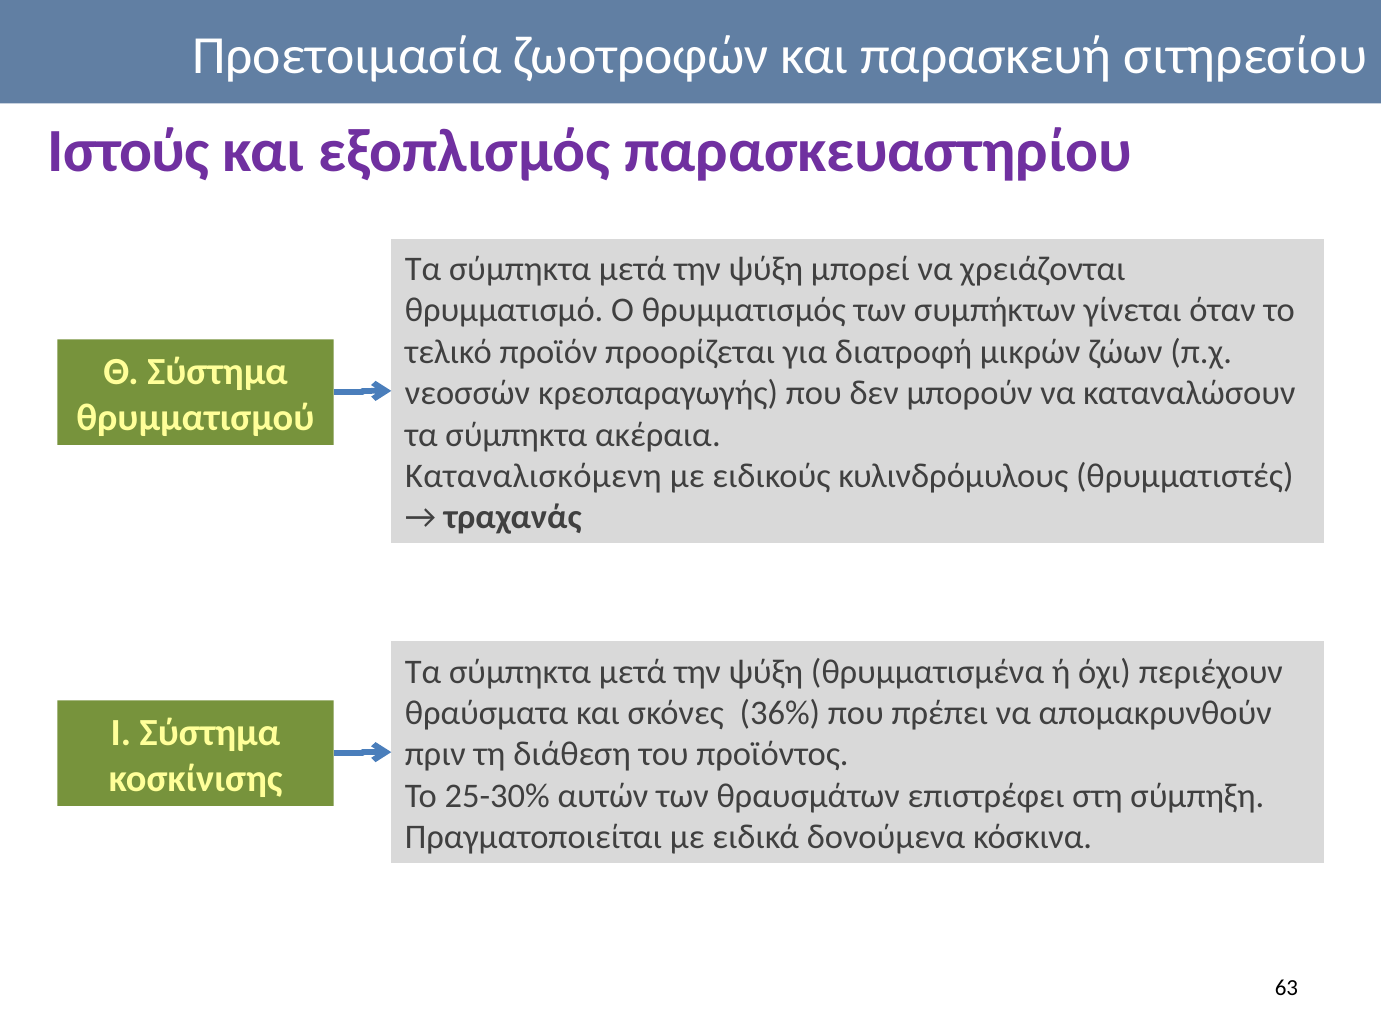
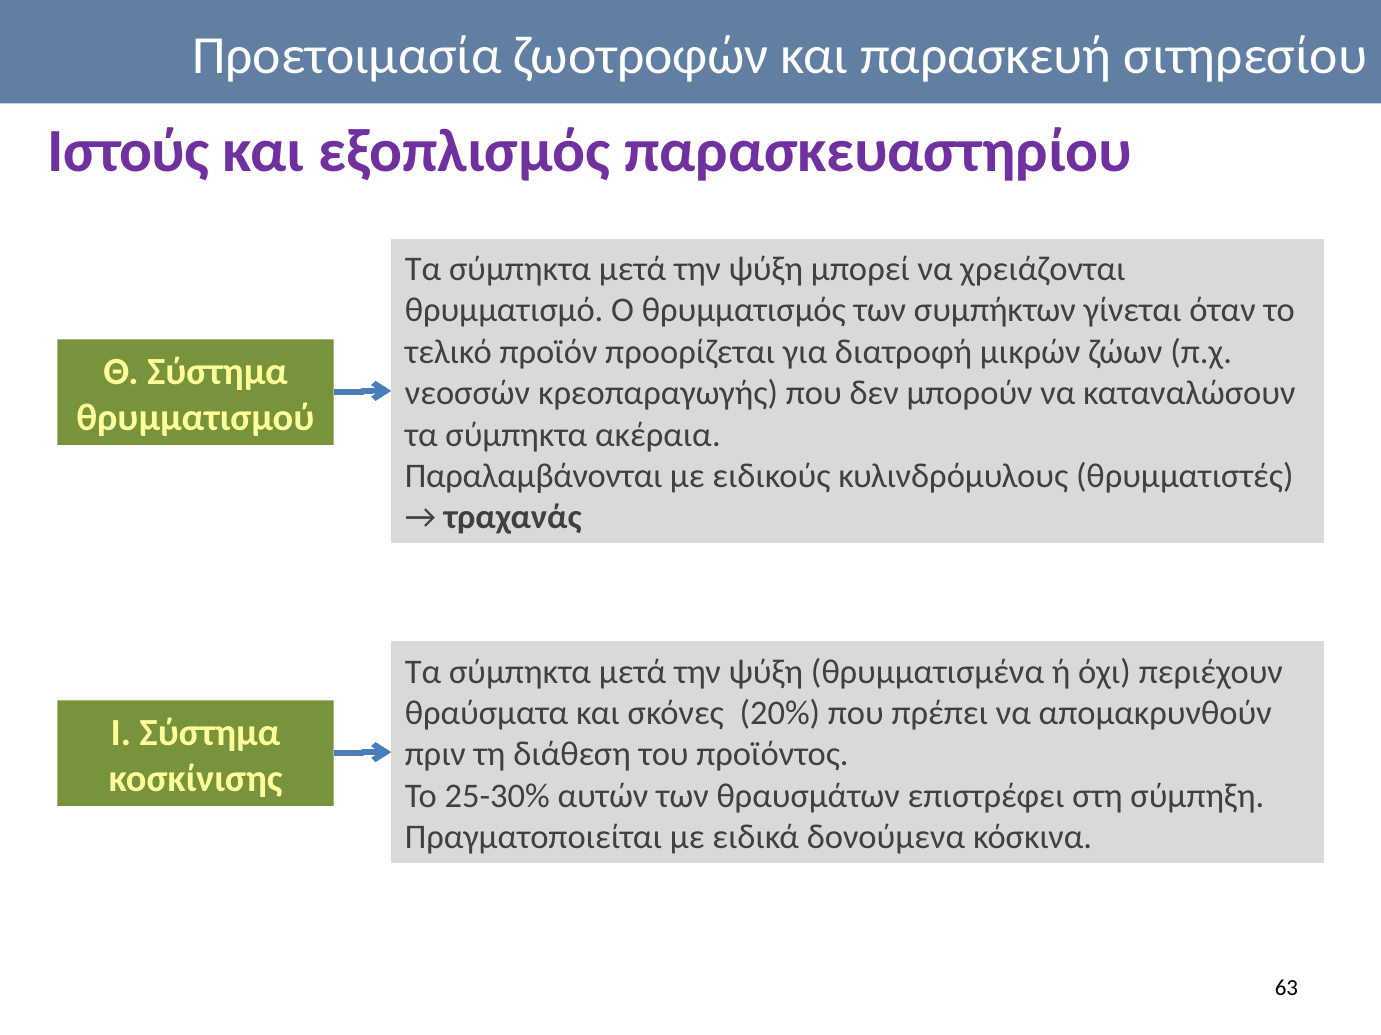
Καταναλισκόμενη: Καταναλισκόμενη -> Παραλαμβάνονται
36%: 36% -> 20%
